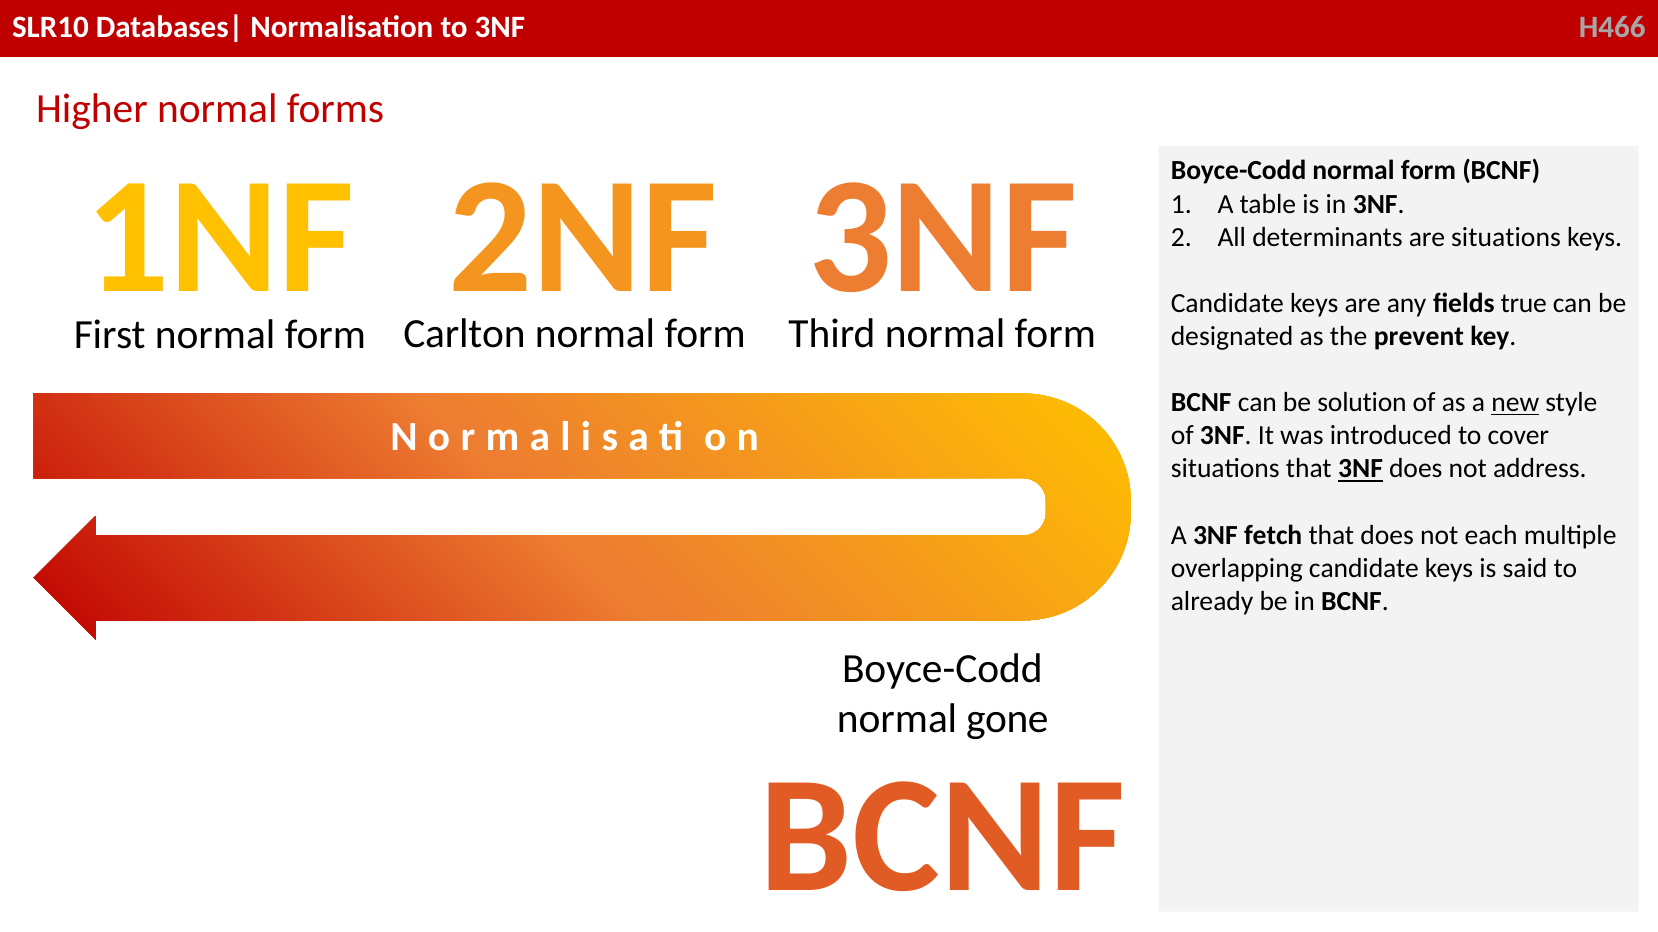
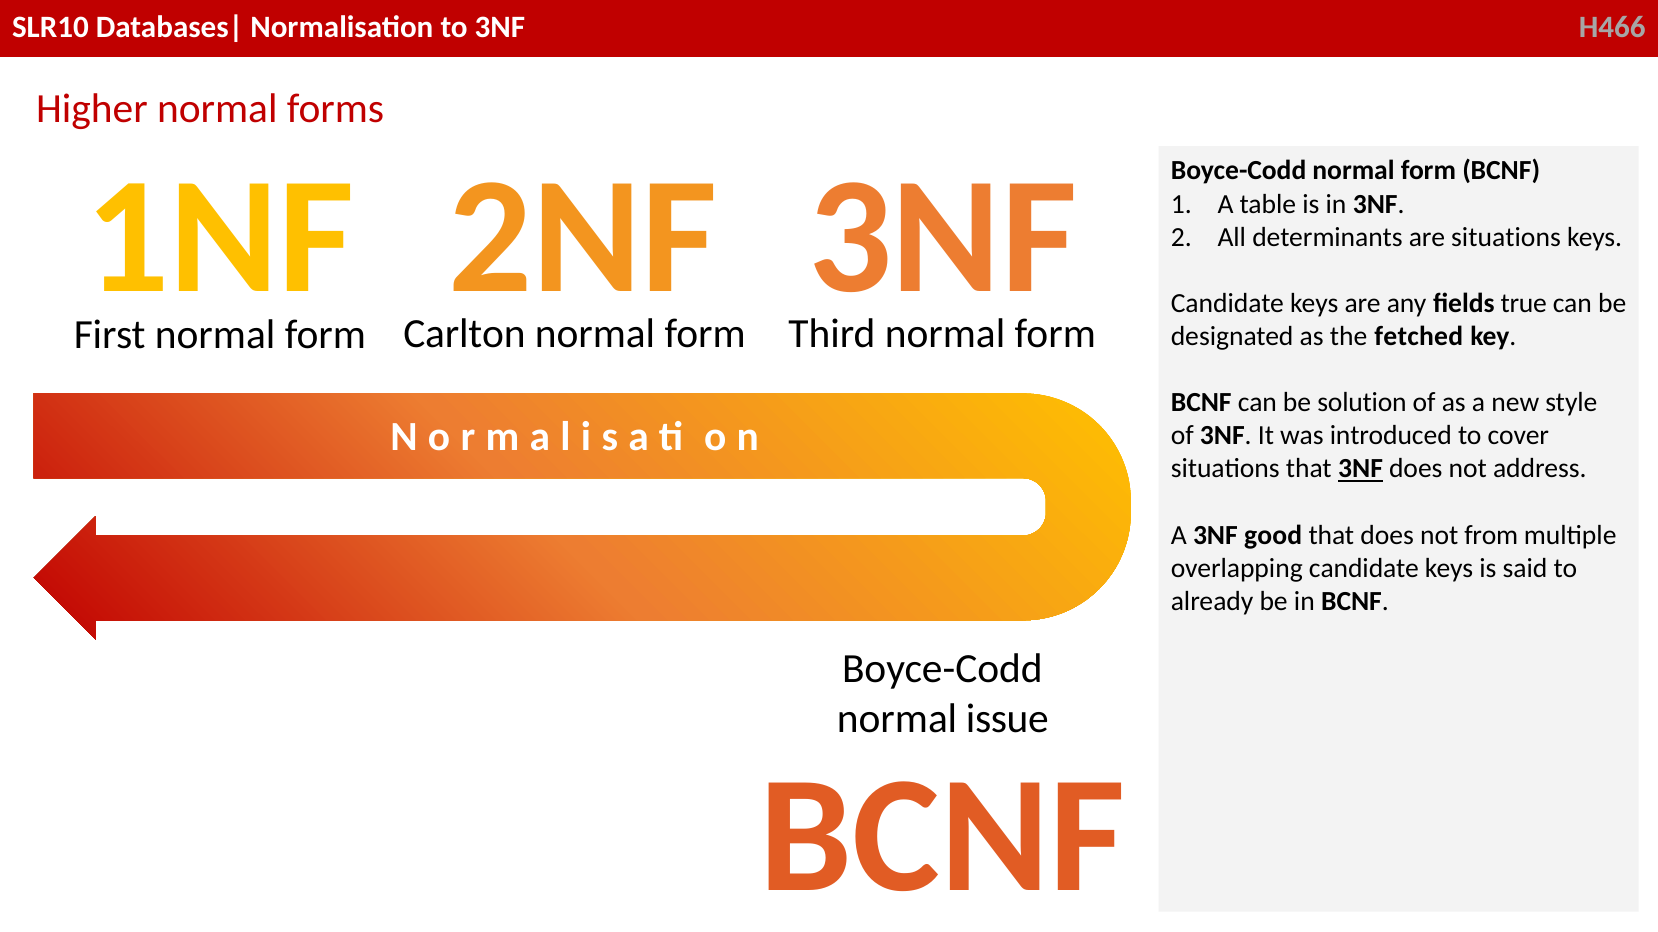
prevent: prevent -> fetched
new underline: present -> none
fetch: fetch -> good
each: each -> from
gone: gone -> issue
